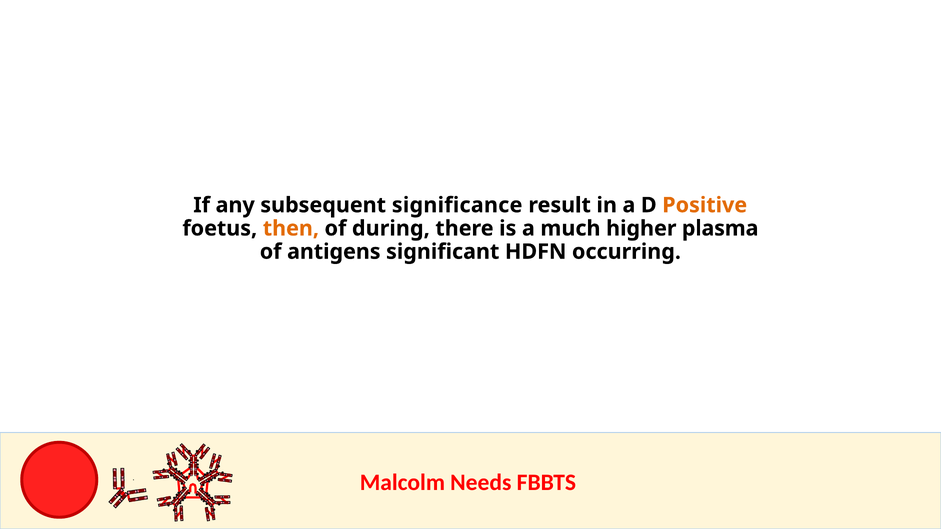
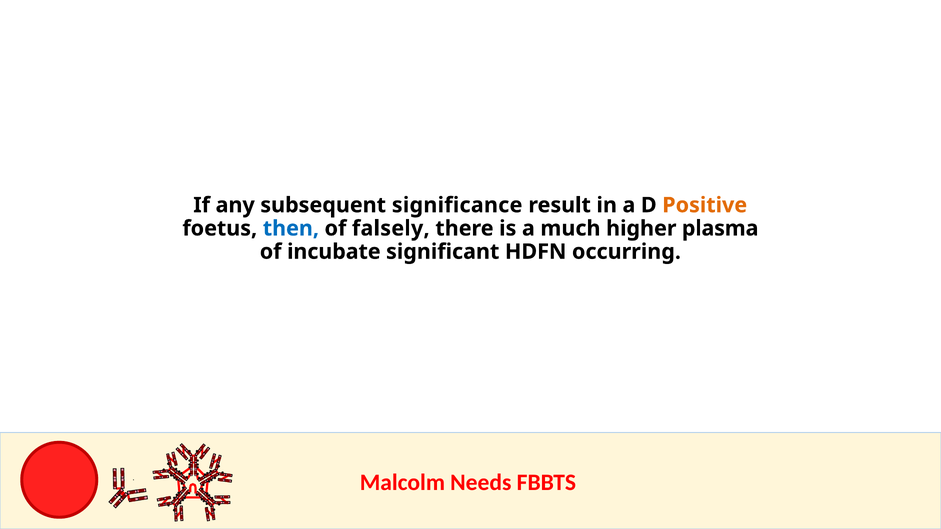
then colour: orange -> blue
during: during -> falsely
antigens: antigens -> incubate
